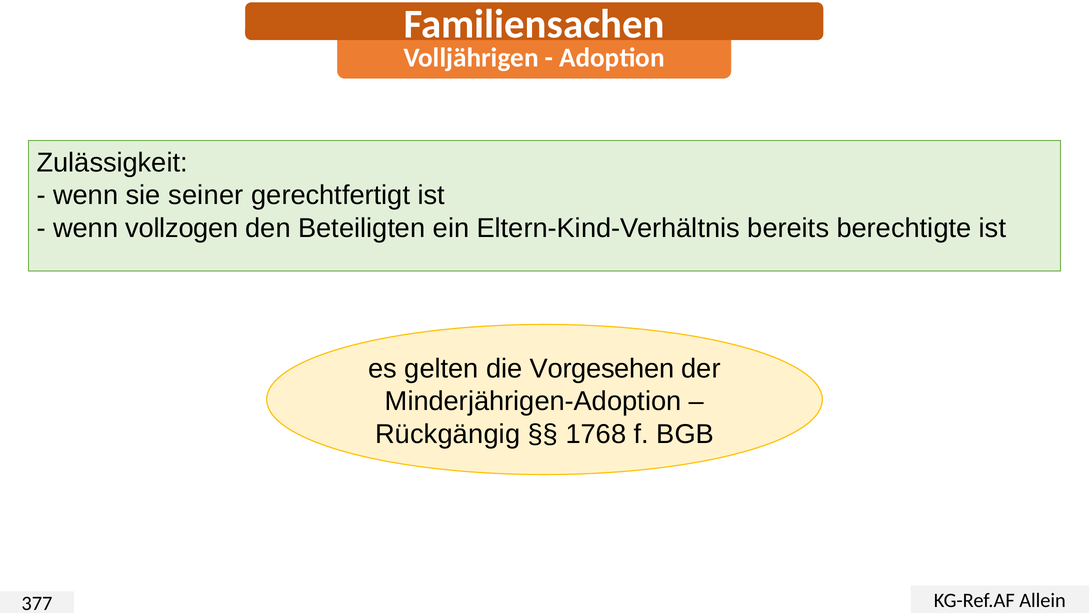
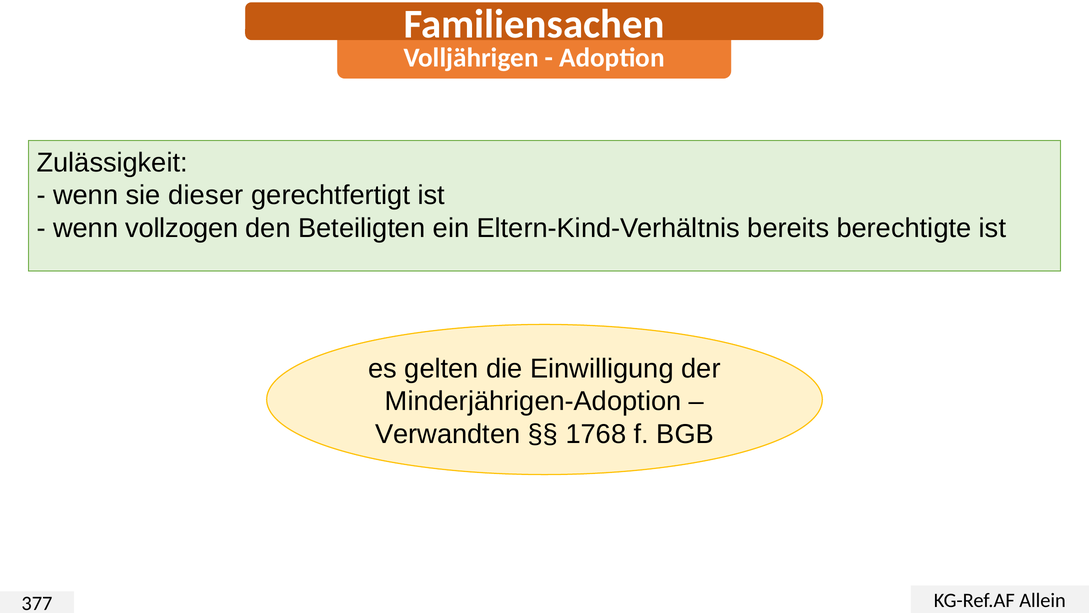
seiner: seiner -> dieser
Vorgesehen: Vorgesehen -> Einwilligung
Rückgängig: Rückgängig -> Verwandten
